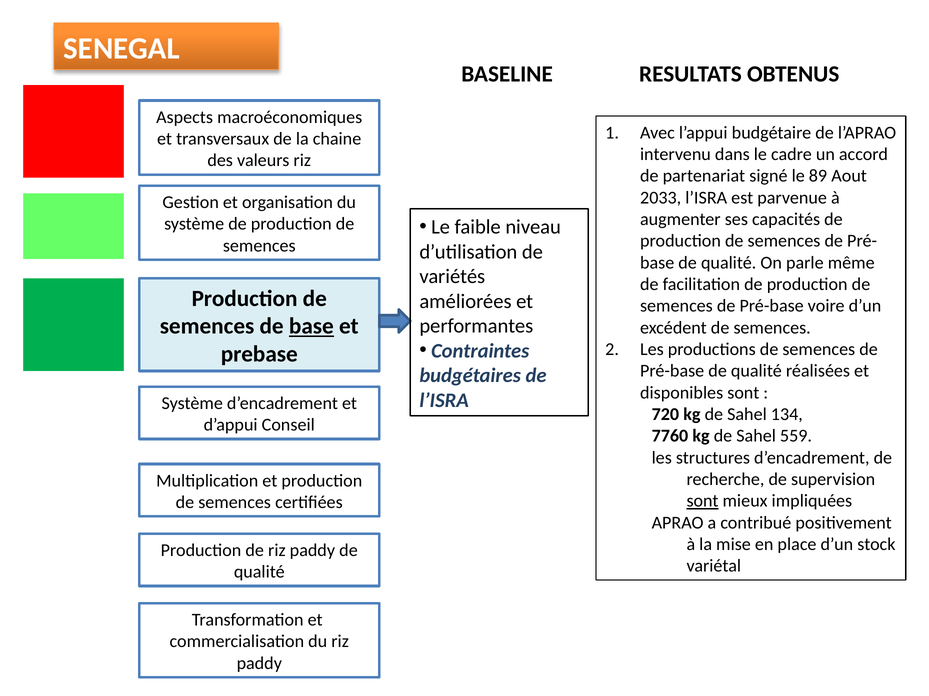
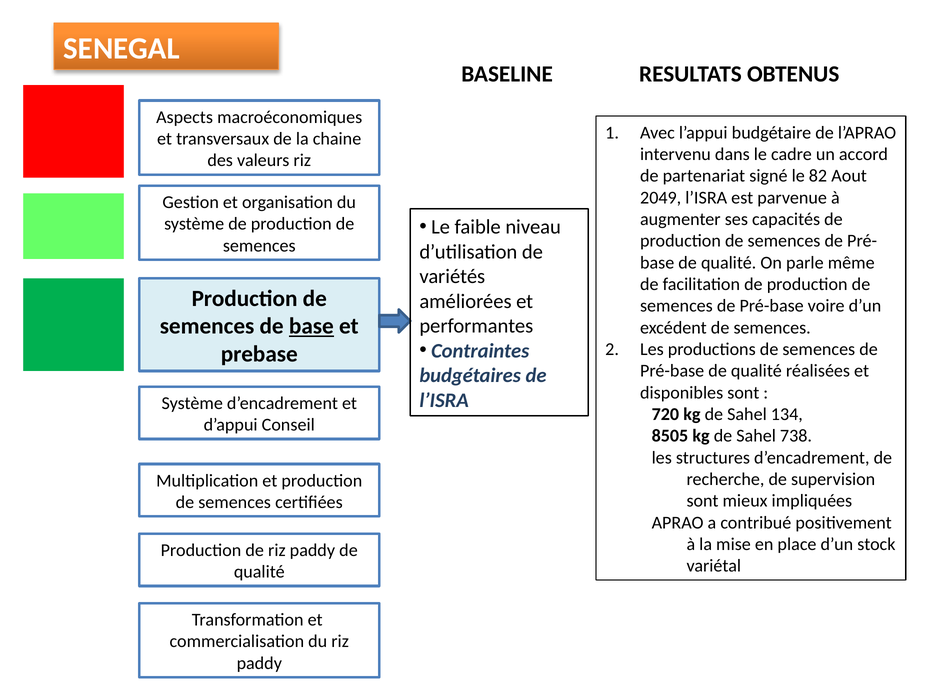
89: 89 -> 82
2033: 2033 -> 2049
7760: 7760 -> 8505
559: 559 -> 738
sont at (703, 502) underline: present -> none
